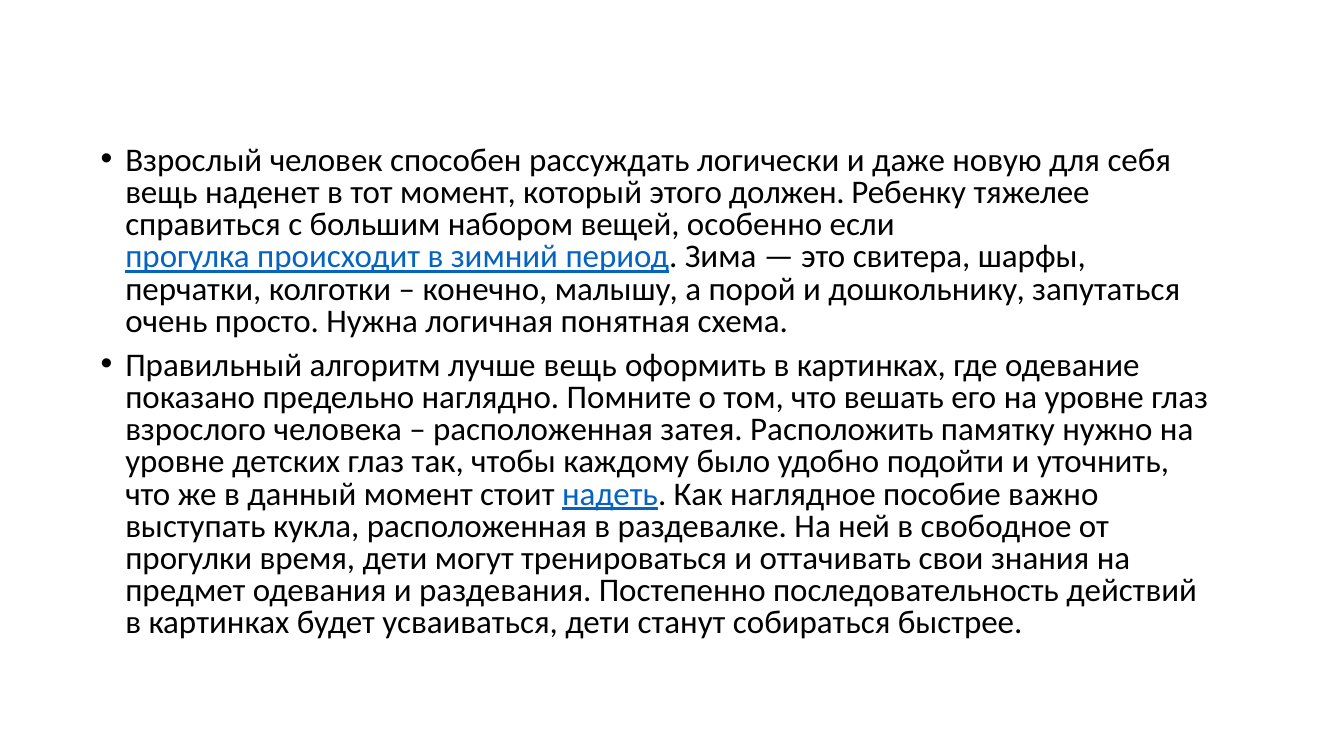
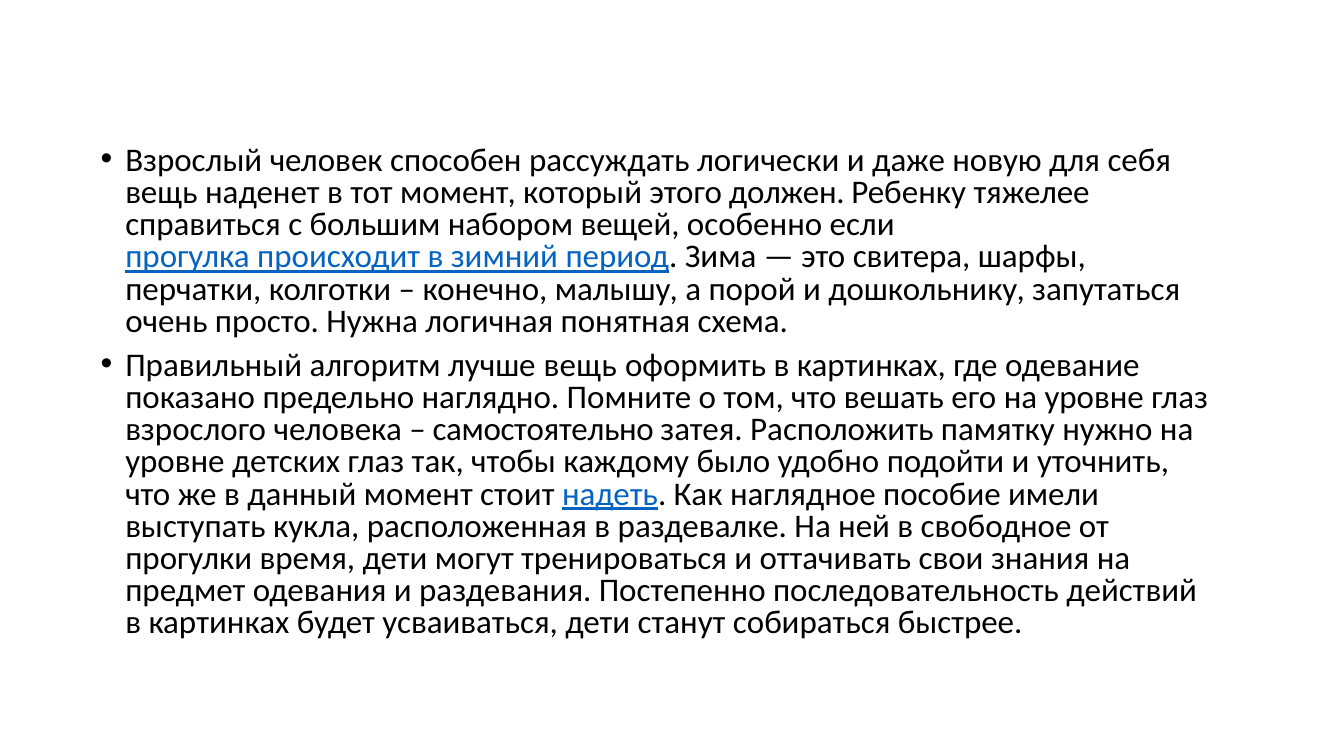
расположенная at (543, 430): расположенная -> самостоятельно
важно: важно -> имели
